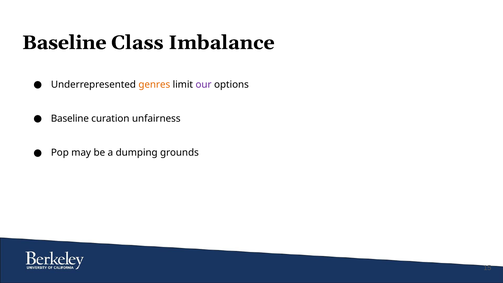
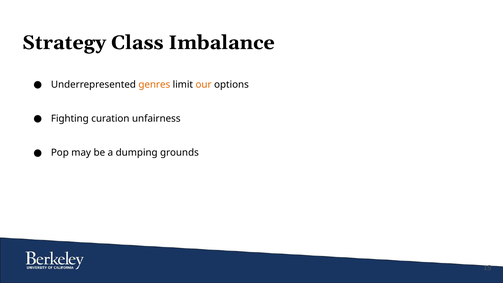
Baseline at (64, 43): Baseline -> Strategy
our colour: purple -> orange
Baseline at (70, 119): Baseline -> Fighting
